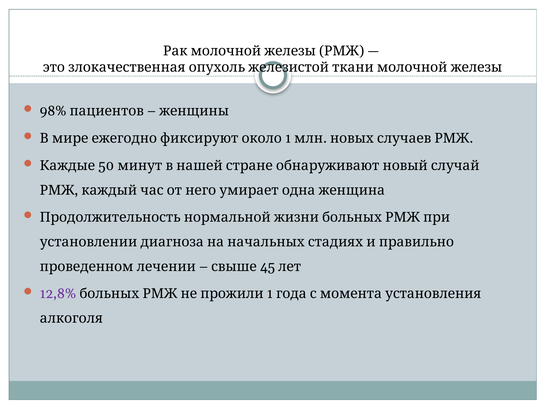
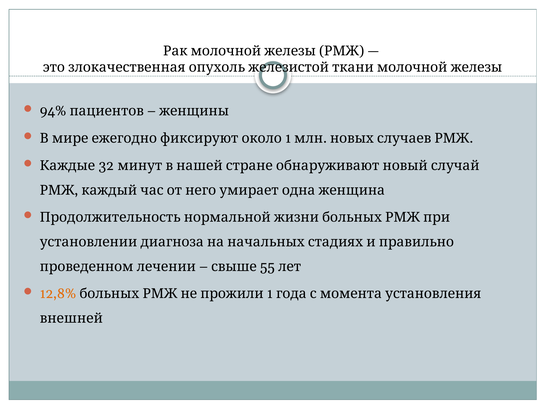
98%: 98% -> 94%
50: 50 -> 32
45: 45 -> 55
12,8% colour: purple -> orange
алкоголя: алкоголя -> внешней
